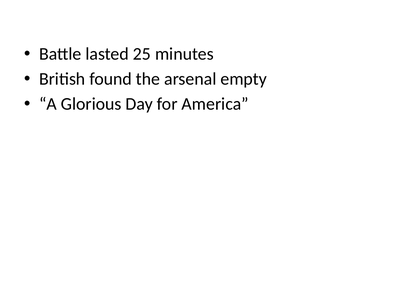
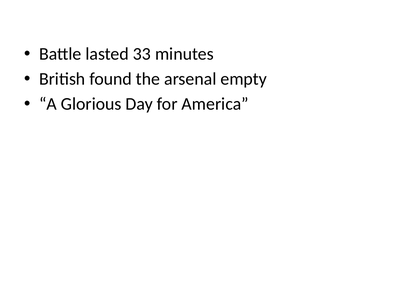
25: 25 -> 33
